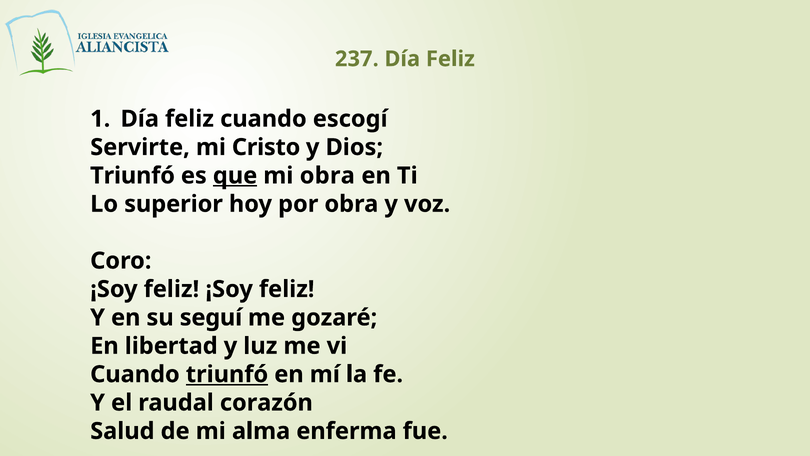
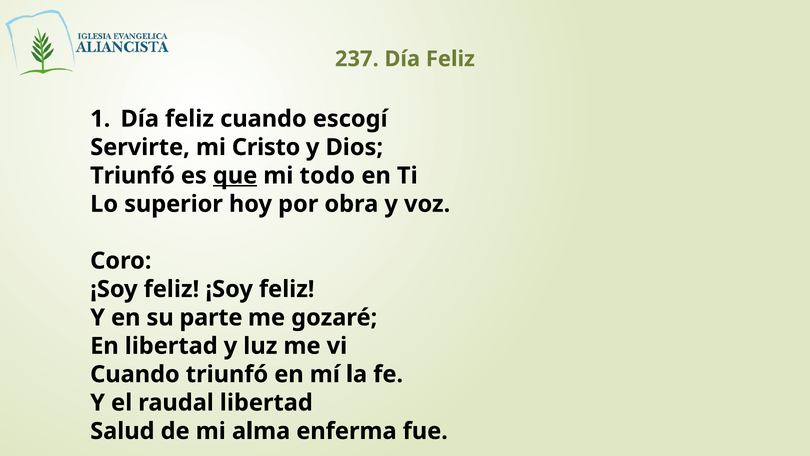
mi obra: obra -> todo
seguí: seguí -> parte
triunfó at (227, 374) underline: present -> none
raudal corazón: corazón -> libertad
